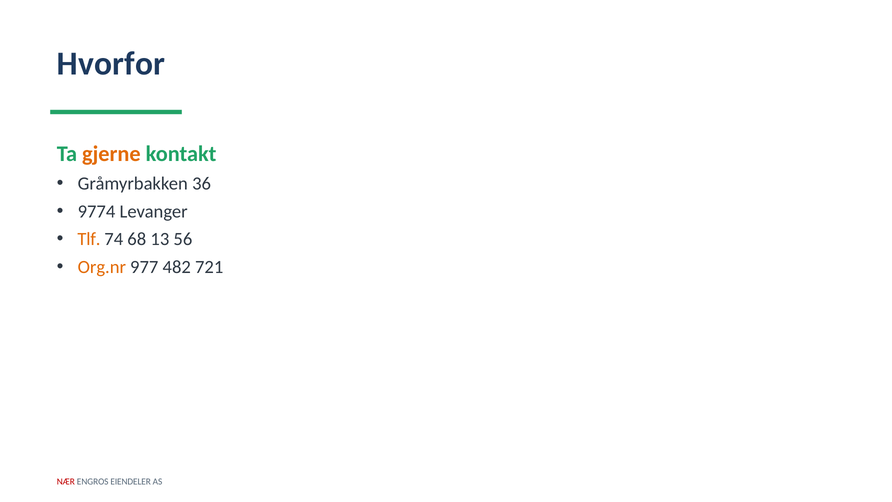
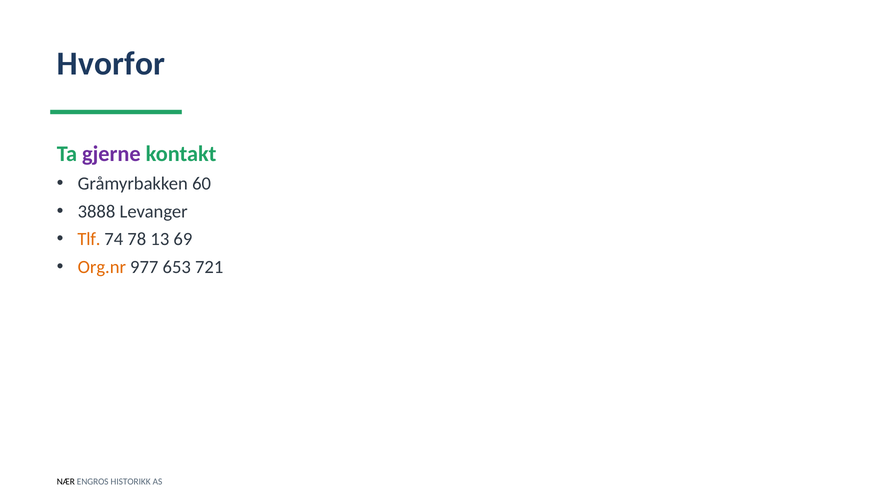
gjerne colour: orange -> purple
36: 36 -> 60
9774: 9774 -> 3888
68: 68 -> 78
56: 56 -> 69
482: 482 -> 653
NÆR colour: red -> black
EIENDELER: EIENDELER -> HISTORIKK
